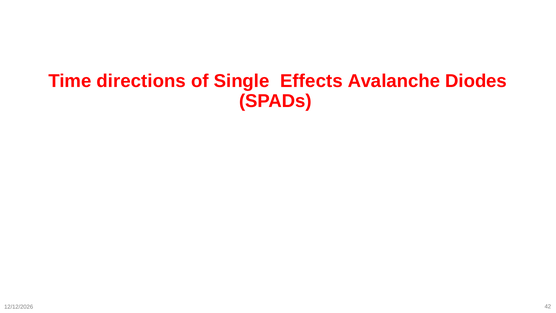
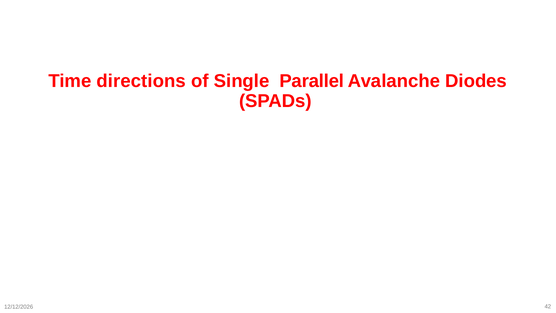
Effects: Effects -> Parallel
